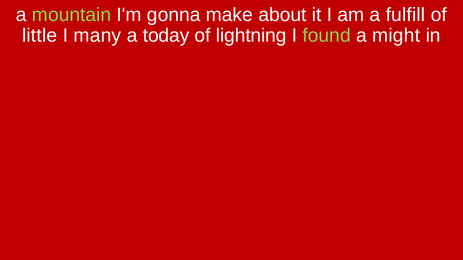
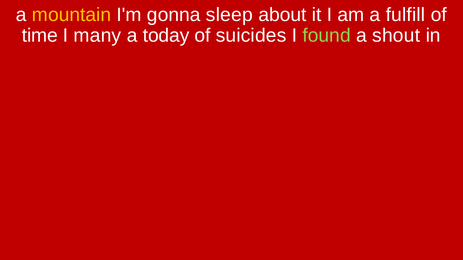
mountain colour: light green -> yellow
make: make -> sleep
little: little -> time
lightning: lightning -> suicides
might: might -> shout
